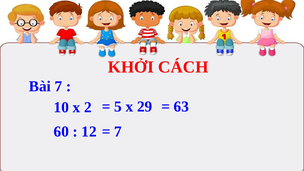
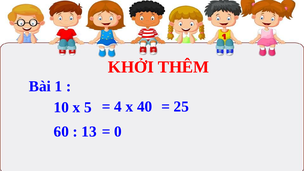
CÁCH: CÁCH -> THÊM
Bài 7: 7 -> 1
5: 5 -> 4
29: 29 -> 40
63: 63 -> 25
2: 2 -> 5
12: 12 -> 13
7 at (118, 132): 7 -> 0
